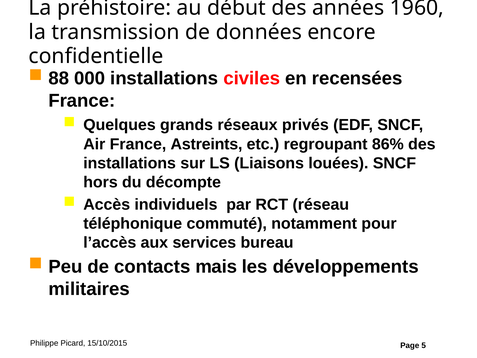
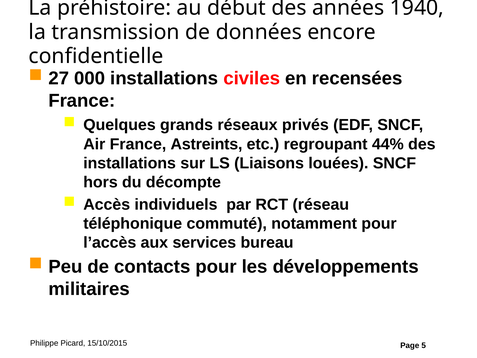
1960: 1960 -> 1940
88: 88 -> 27
86%: 86% -> 44%
contacts mais: mais -> pour
